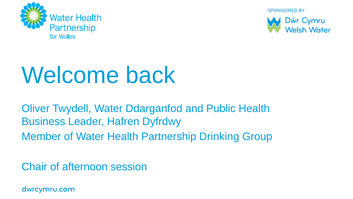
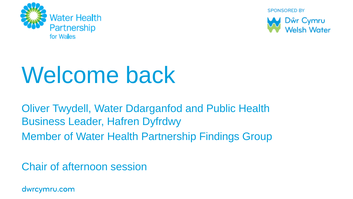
Drinking: Drinking -> Findings
